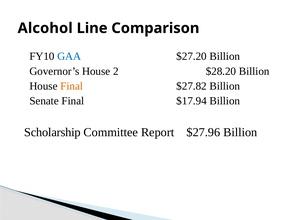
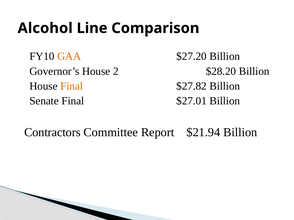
GAA colour: blue -> orange
$17.94: $17.94 -> $27.01
Scholarship: Scholarship -> Contractors
$27.96: $27.96 -> $21.94
